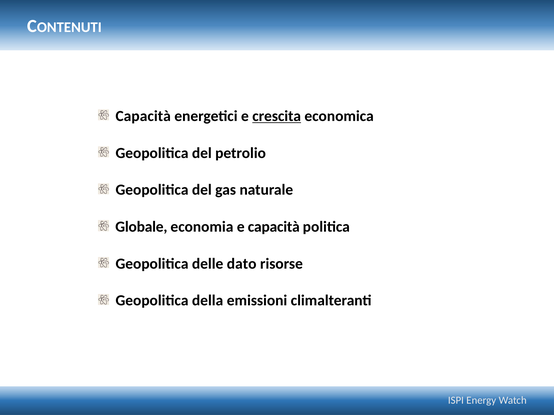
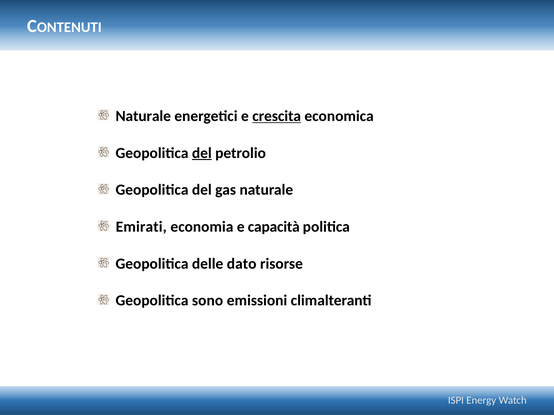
Capacità at (143, 116): Capacità -> Naturale
del at (202, 153) underline: none -> present
Globale: Globale -> Emirati
della: della -> sono
